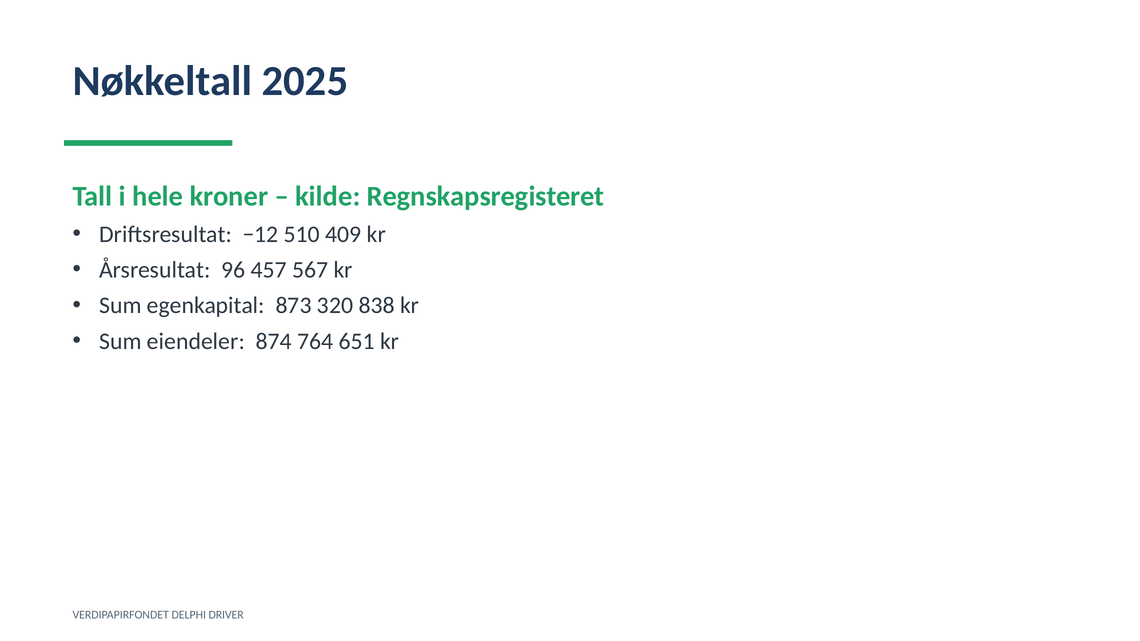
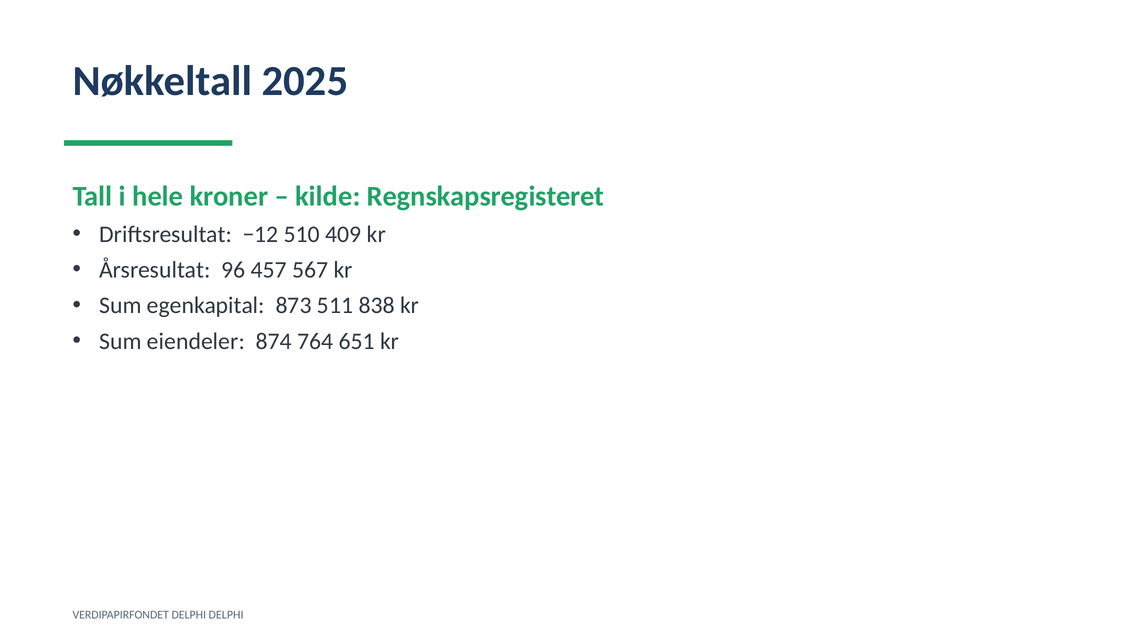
320: 320 -> 511
DELPHI DRIVER: DRIVER -> DELPHI
